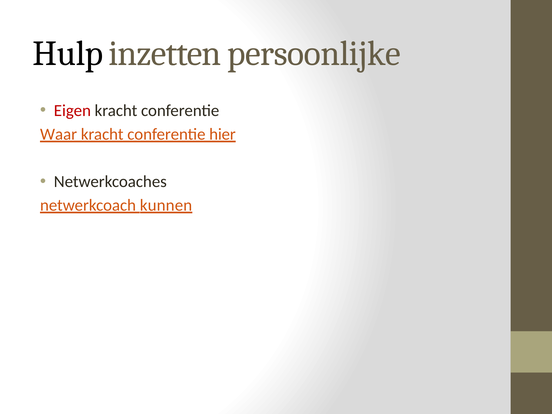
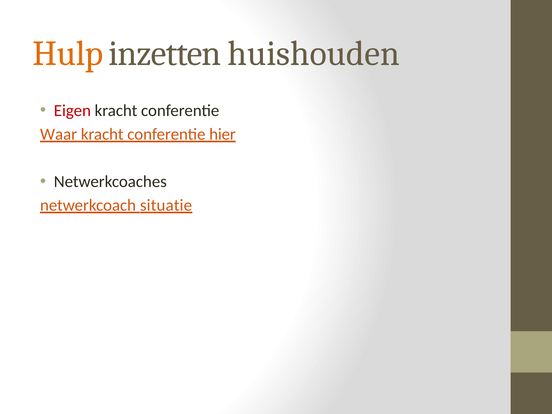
Hulp colour: black -> orange
persoonlijke: persoonlijke -> huishouden
kunnen: kunnen -> situatie
